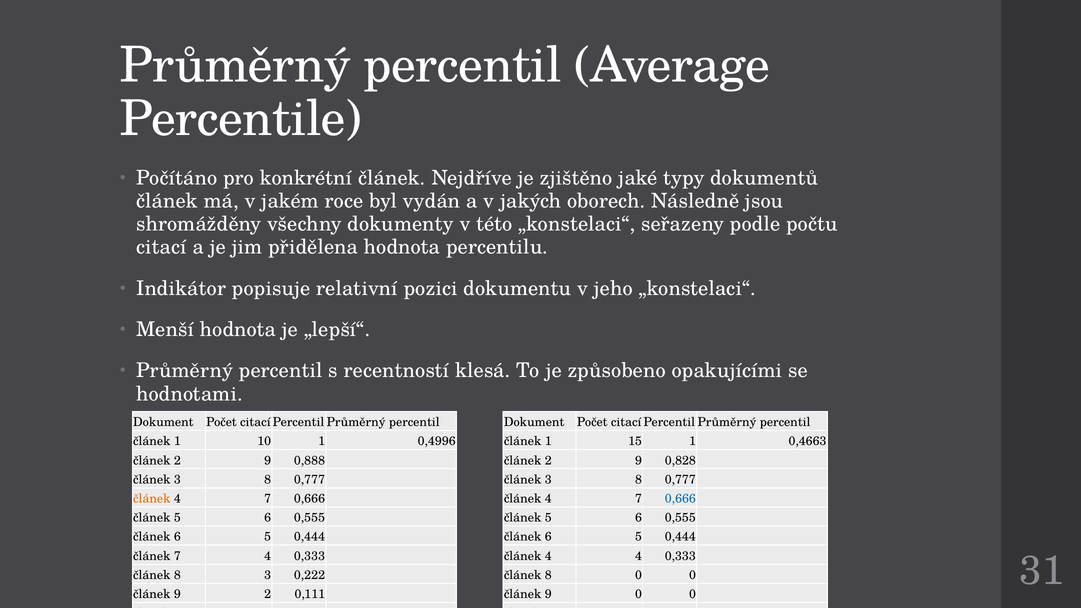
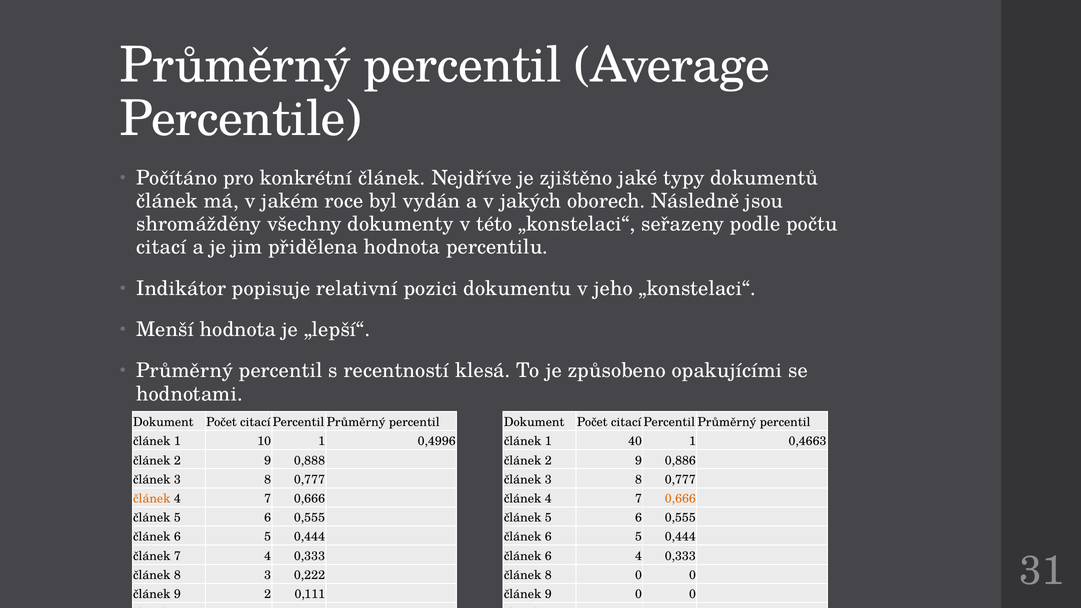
15: 15 -> 40
0,828: 0,828 -> 0,886
0,666 at (680, 499) colour: blue -> orange
4 at (548, 556): 4 -> 6
